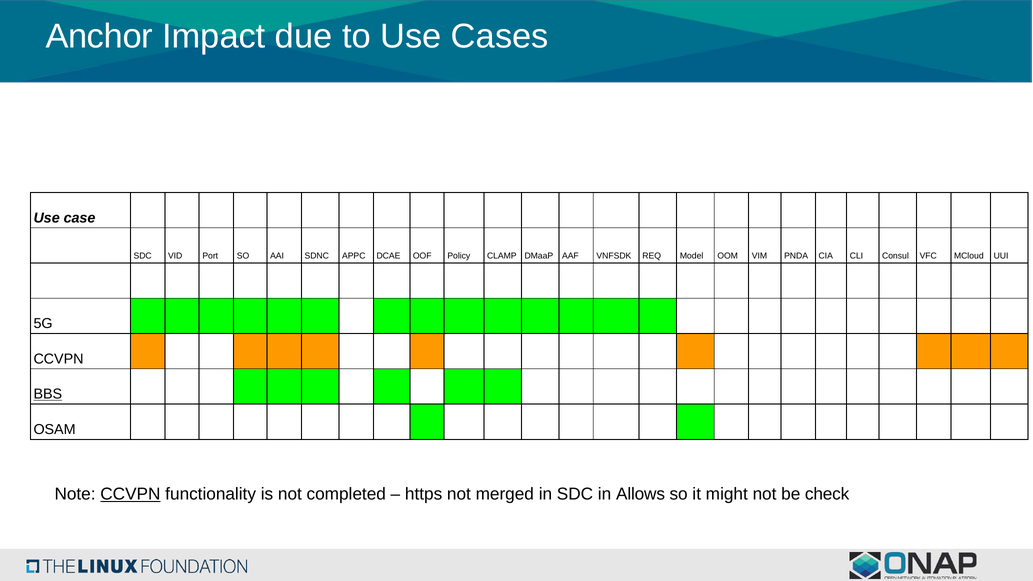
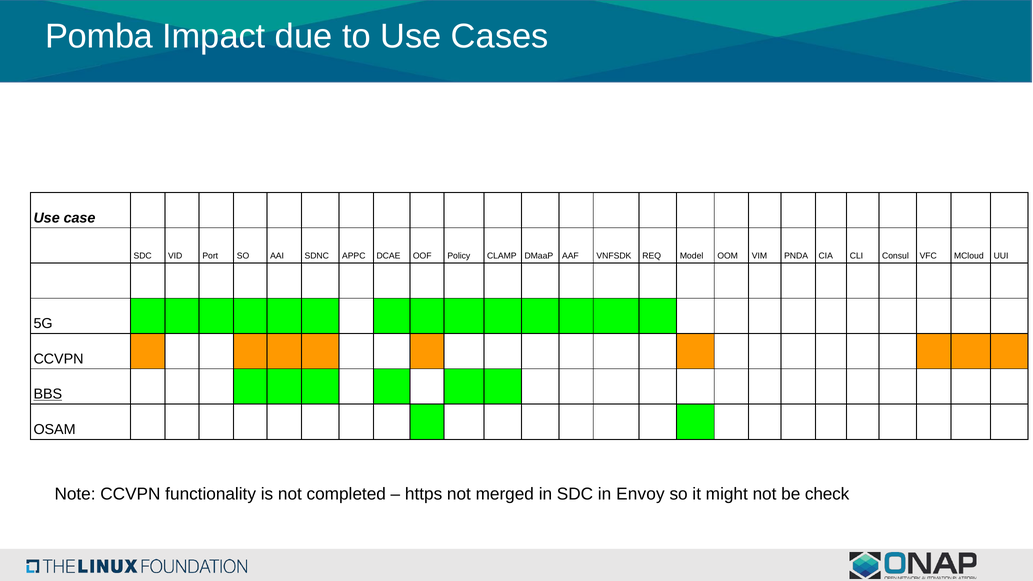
Anchor: Anchor -> Pomba
CCVPN at (130, 494) underline: present -> none
Allows: Allows -> Envoy
